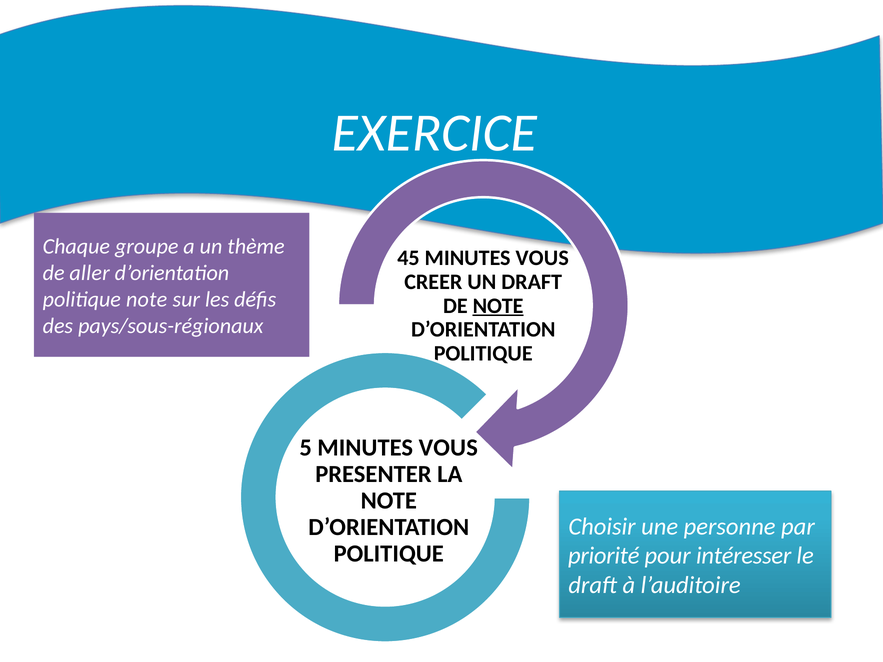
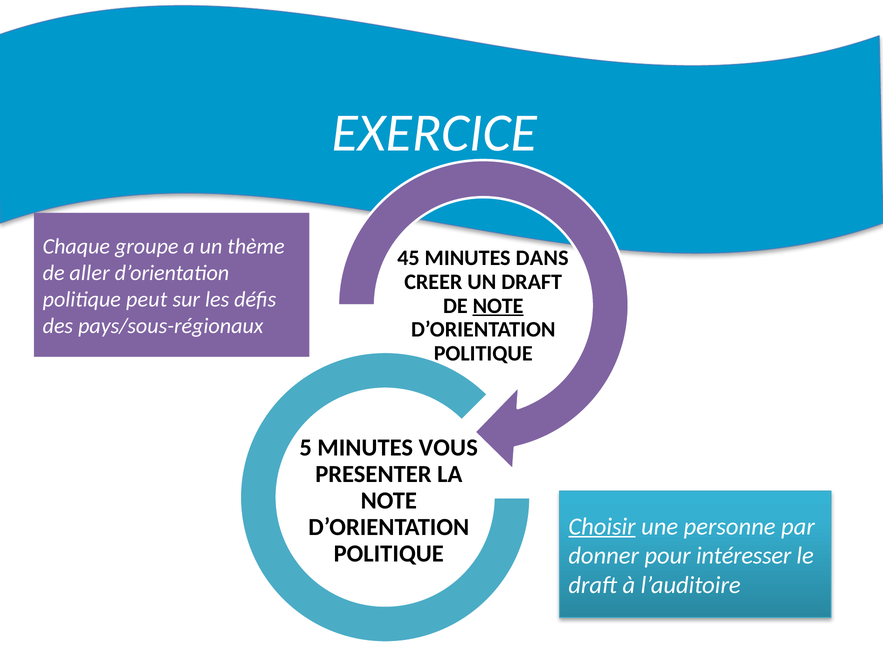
VOUS at (542, 258): VOUS -> DANS
politique note: note -> peut
Choisir underline: none -> present
priorité: priorité -> donner
